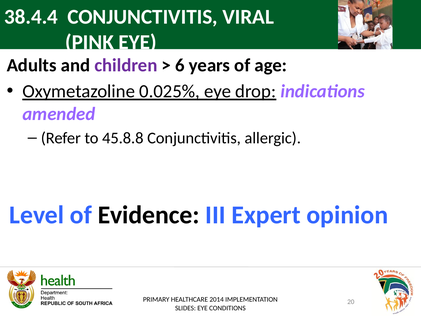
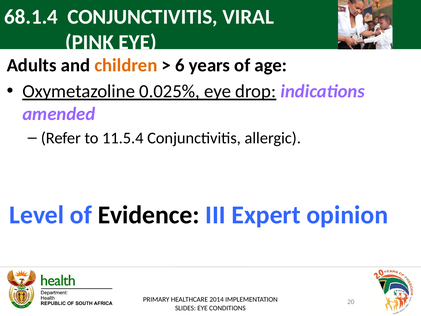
38.4.4: 38.4.4 -> 68.1.4
children colour: purple -> orange
45.8.8: 45.8.8 -> 11.5.4
